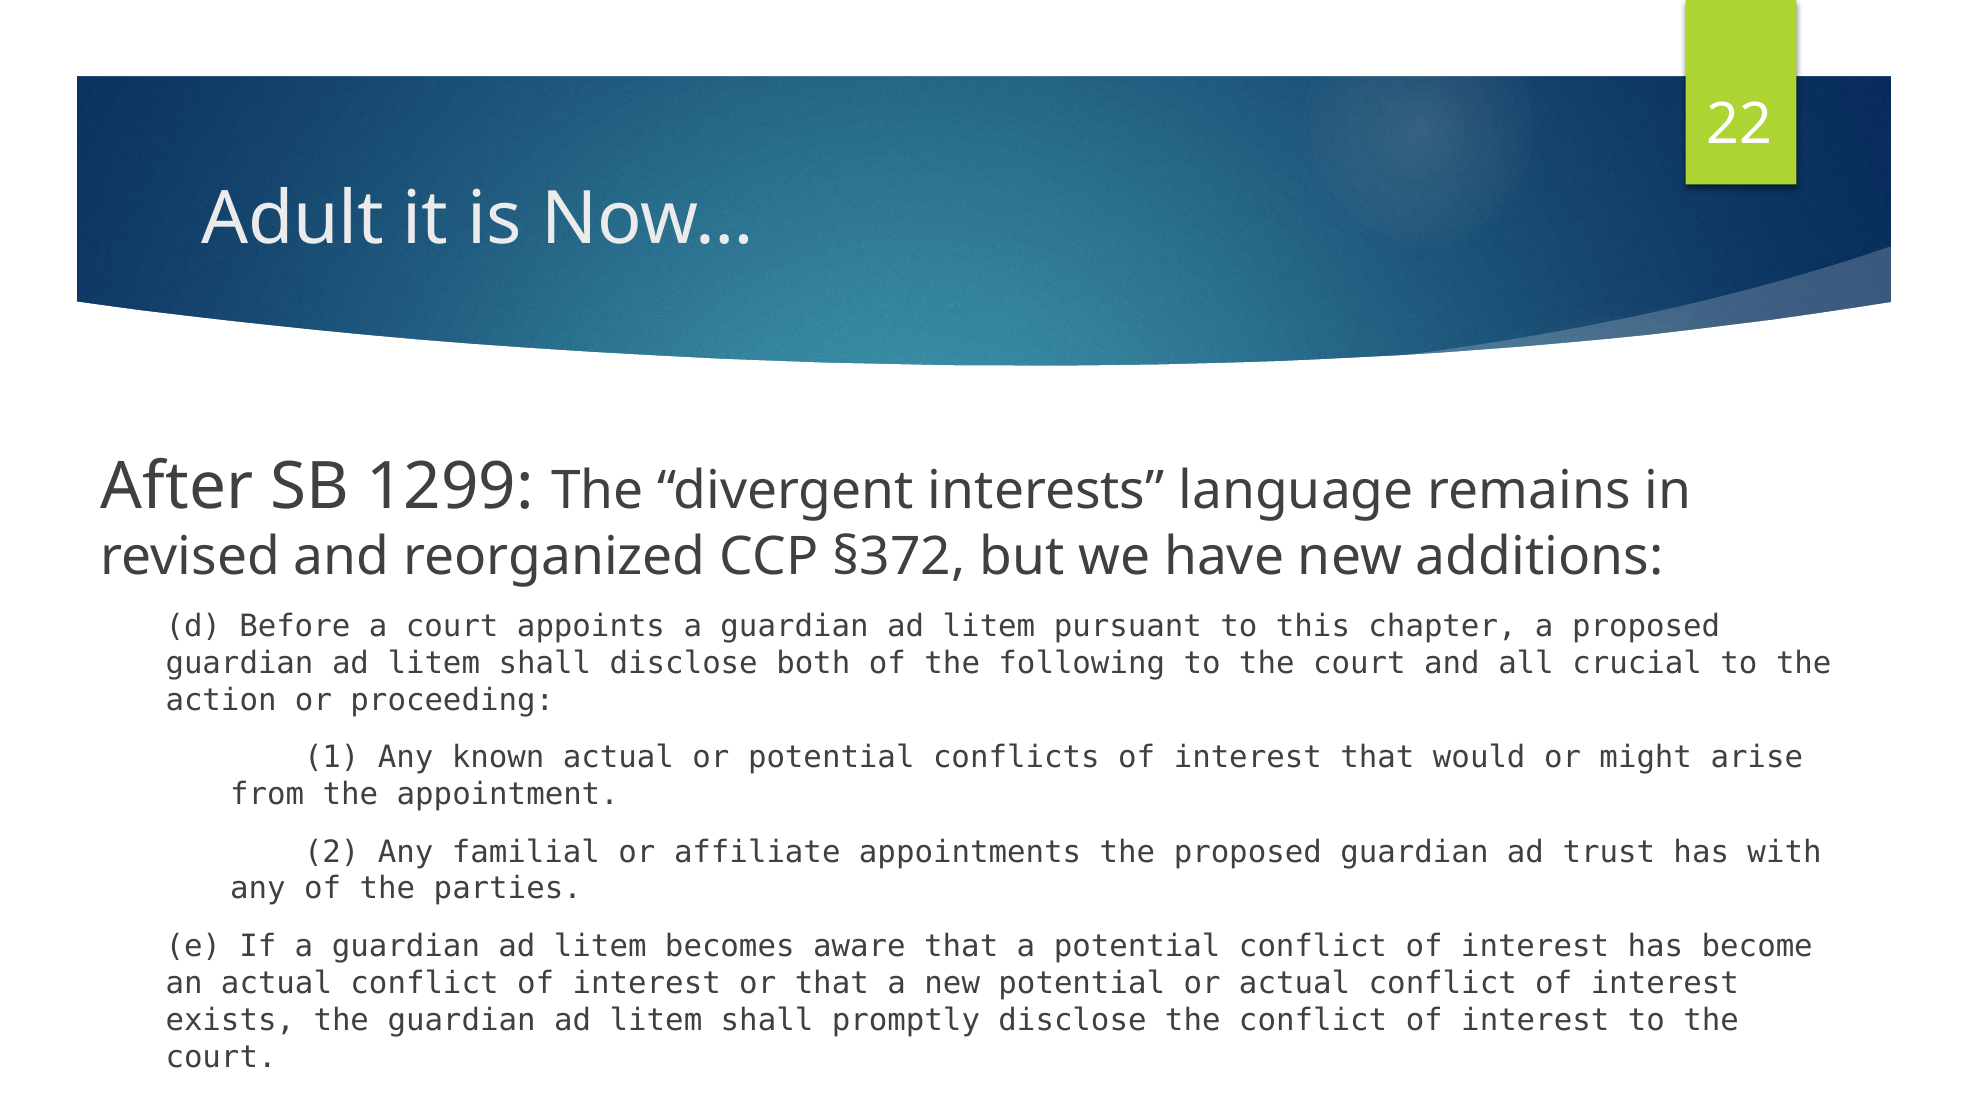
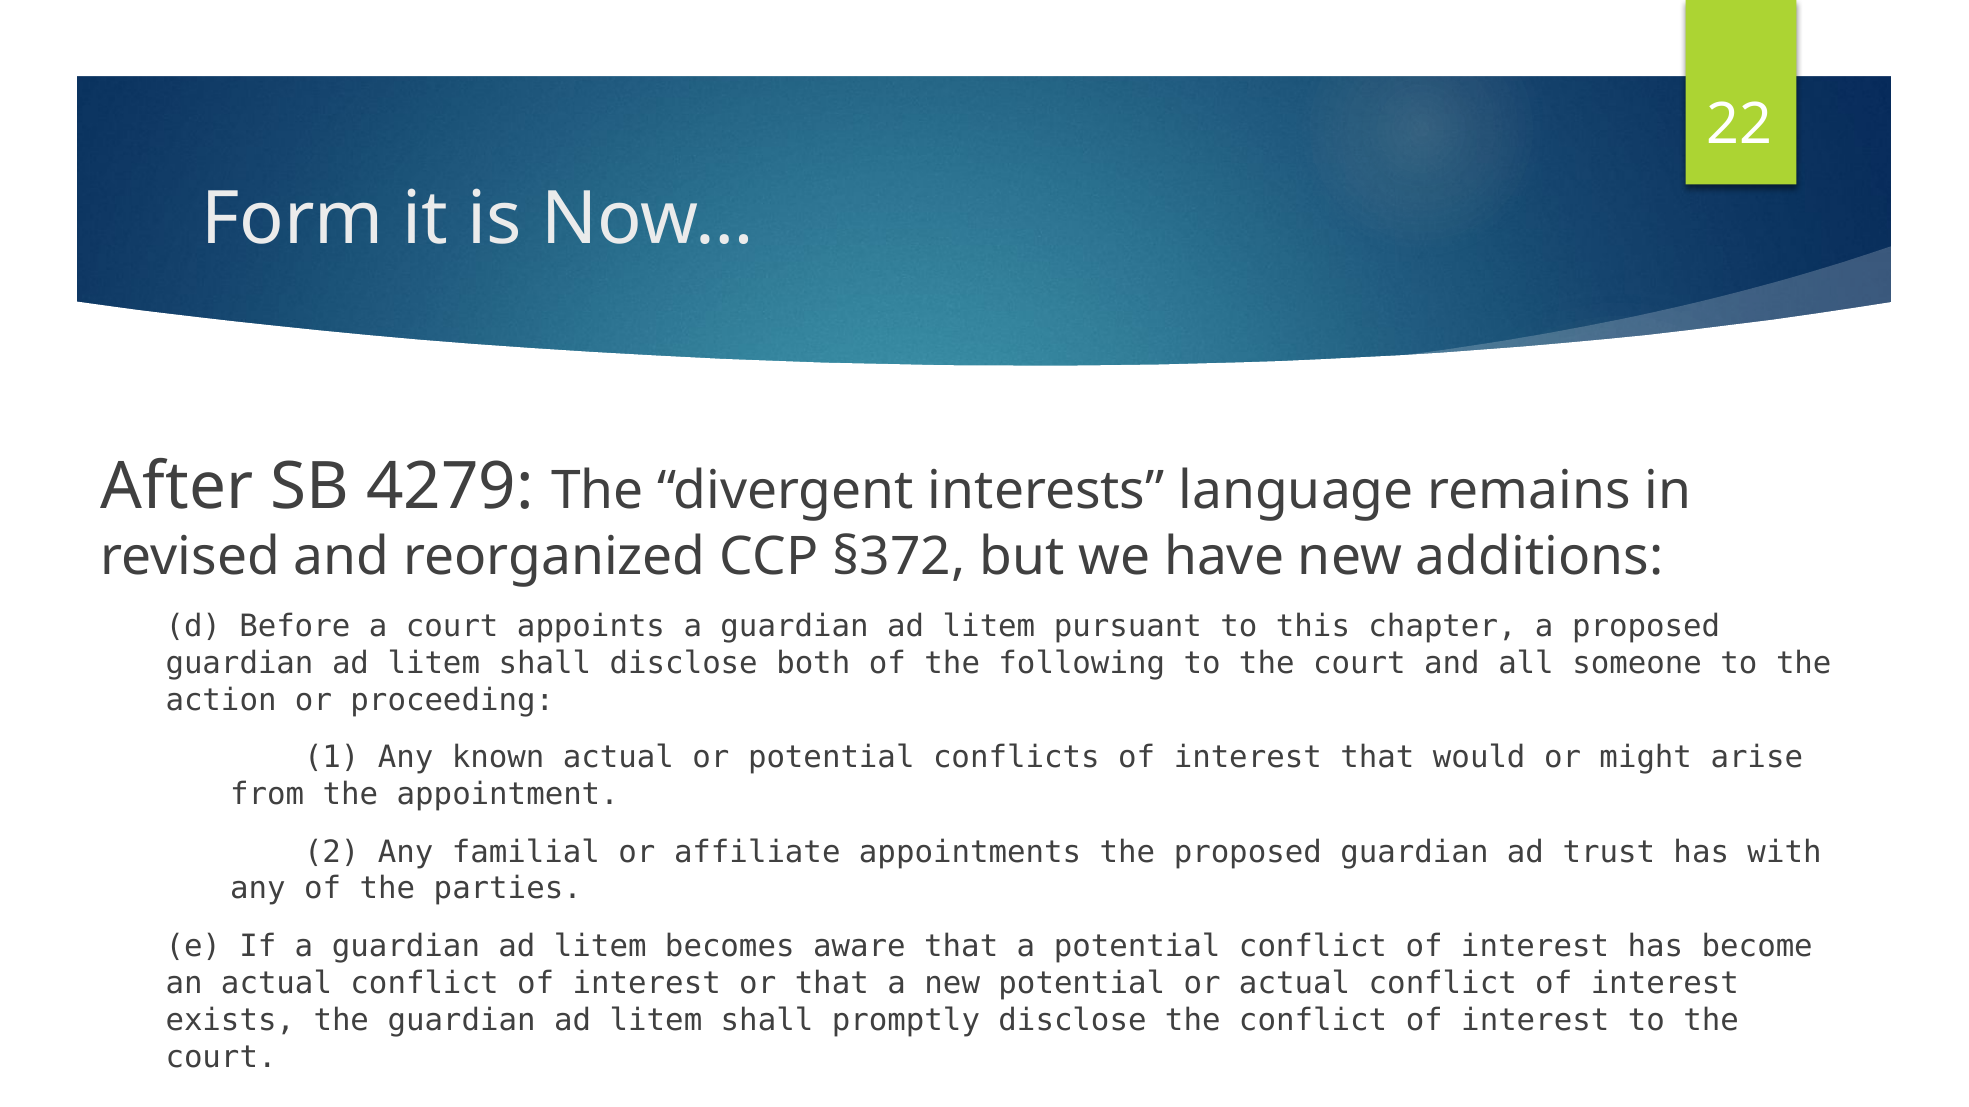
Adult: Adult -> Form
1299: 1299 -> 4279
crucial: crucial -> someone
